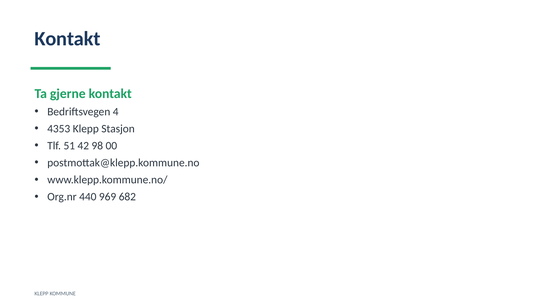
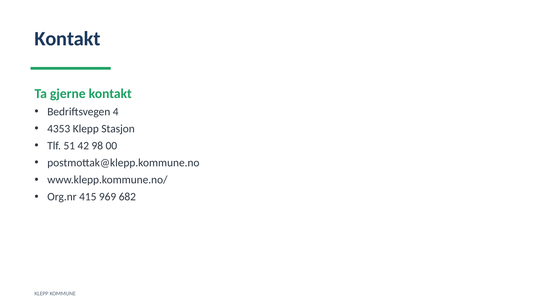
440: 440 -> 415
